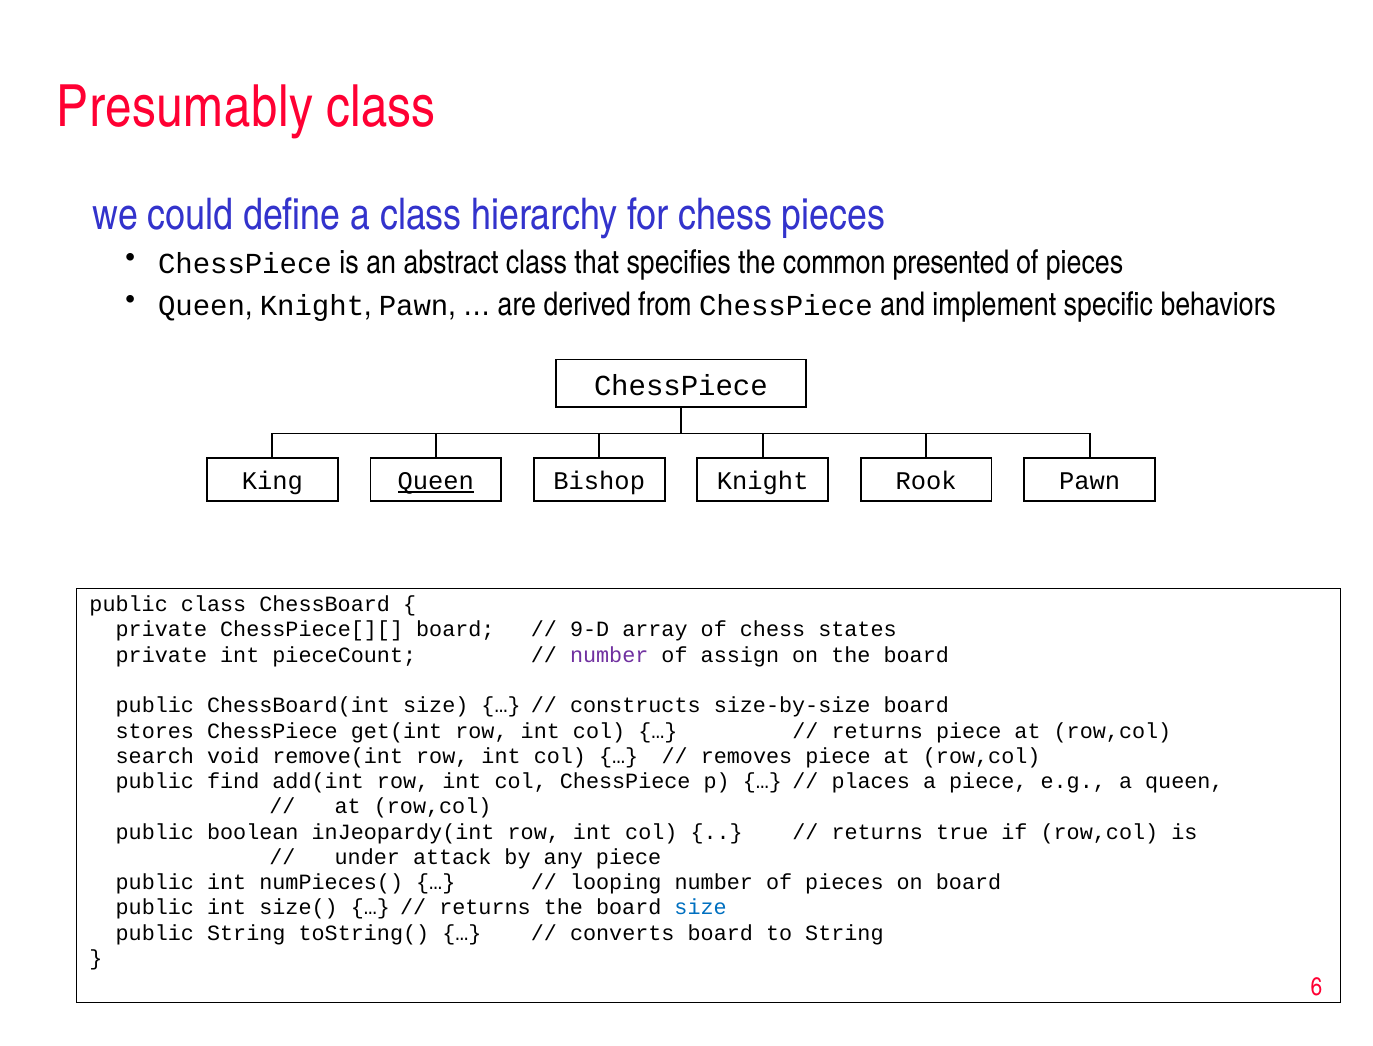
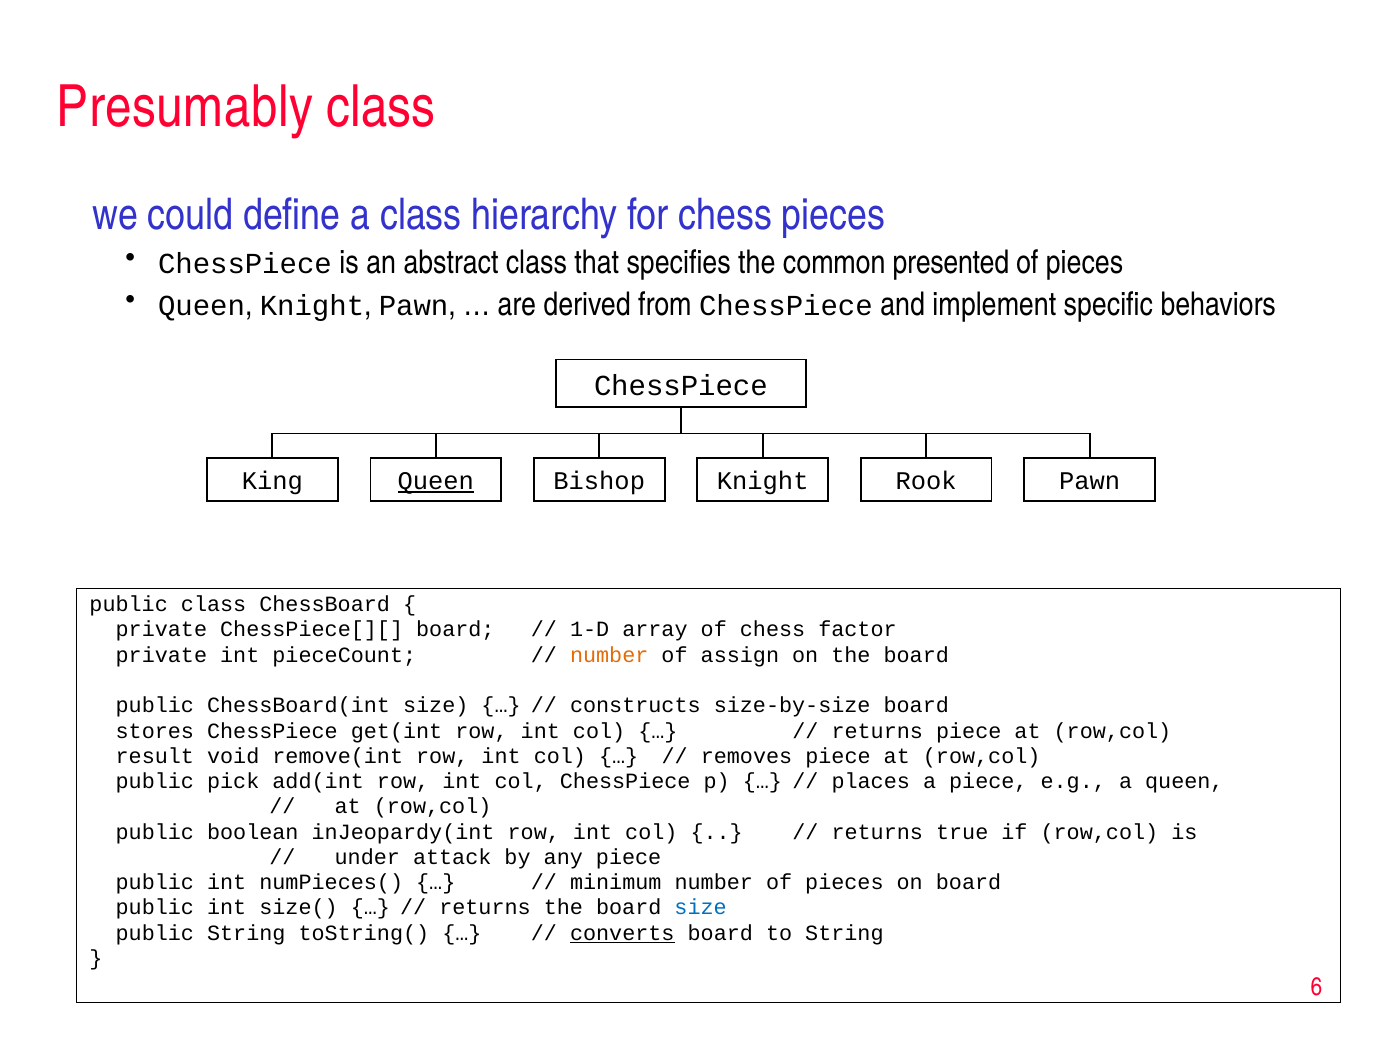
9-D: 9-D -> 1-D
states: states -> factor
number at (609, 655) colour: purple -> orange
search: search -> result
find: find -> pick
looping: looping -> minimum
converts underline: none -> present
